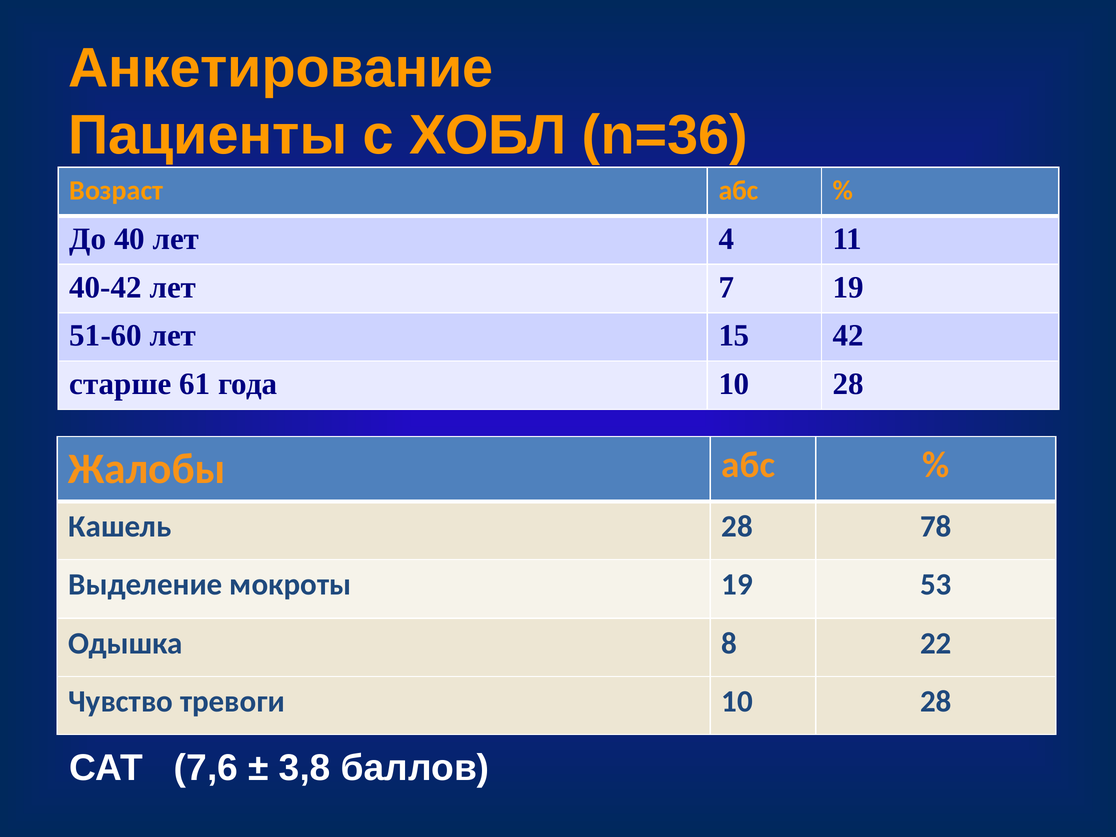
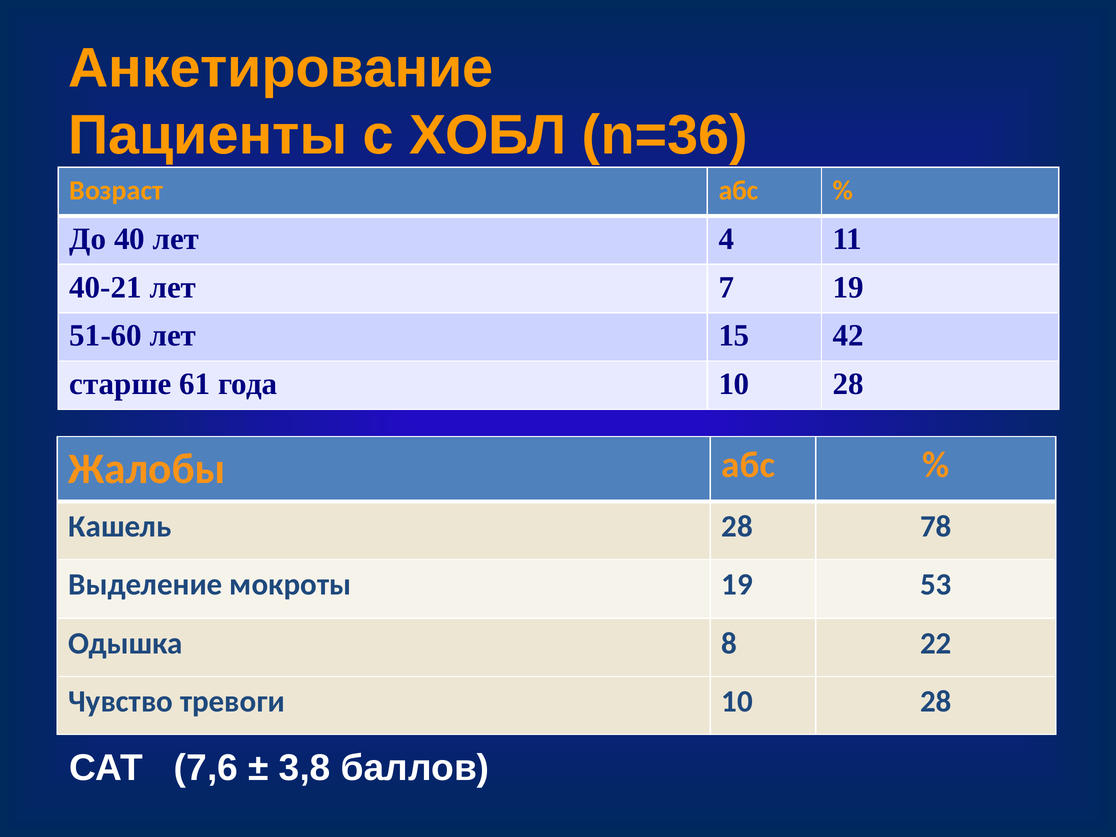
40-42: 40-42 -> 40-21
